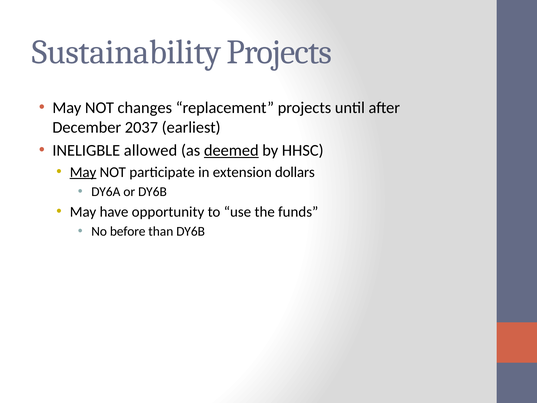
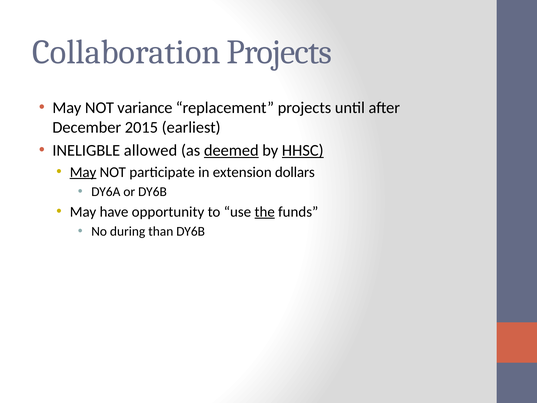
Sustainability: Sustainability -> Collaboration
changes: changes -> variance
2037: 2037 -> 2015
HHSC underline: none -> present
the underline: none -> present
before: before -> during
